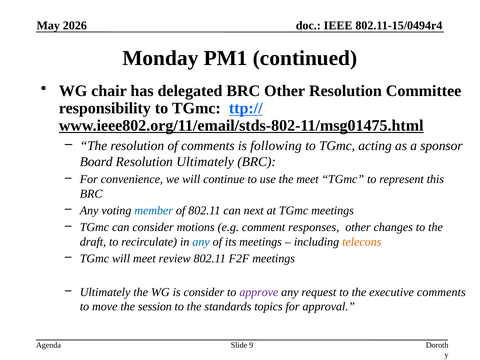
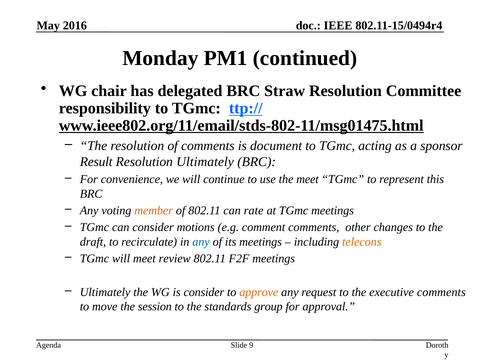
2026: 2026 -> 2016
BRC Other: Other -> Straw
following: following -> document
Board: Board -> Result
member colour: blue -> orange
next: next -> rate
comment responses: responses -> comments
approve colour: purple -> orange
topics: topics -> group
